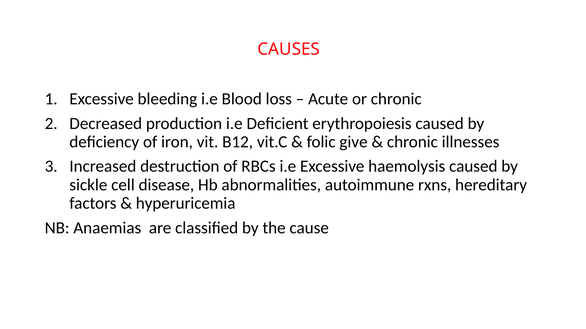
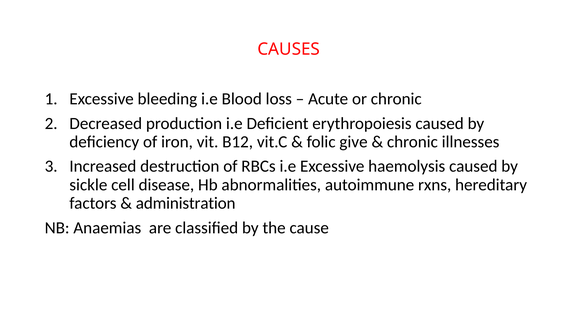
hyperuricemia: hyperuricemia -> administration
